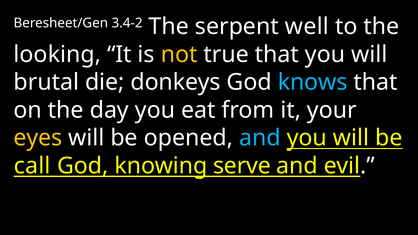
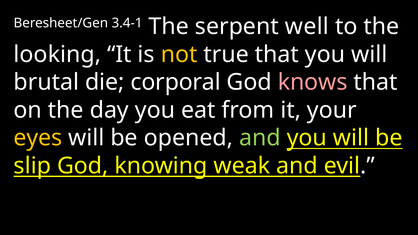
3.4-2: 3.4-2 -> 3.4-1
donkeys: donkeys -> corporal
knows colour: light blue -> pink
and at (260, 138) colour: light blue -> light green
call: call -> slip
serve: serve -> weak
